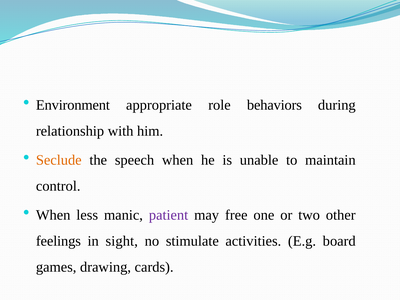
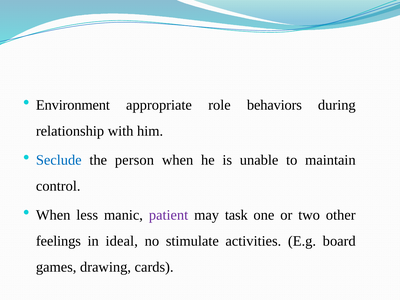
Seclude colour: orange -> blue
speech: speech -> person
free: free -> task
sight: sight -> ideal
